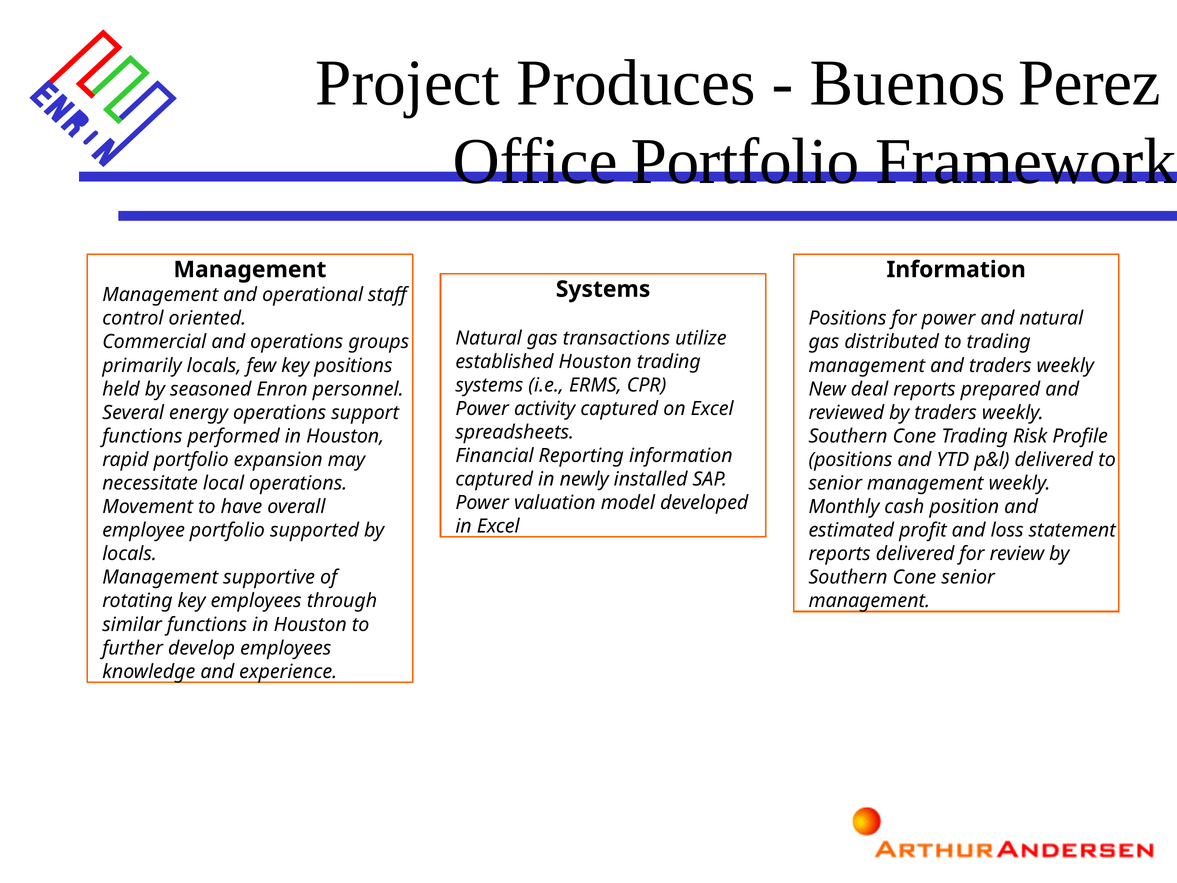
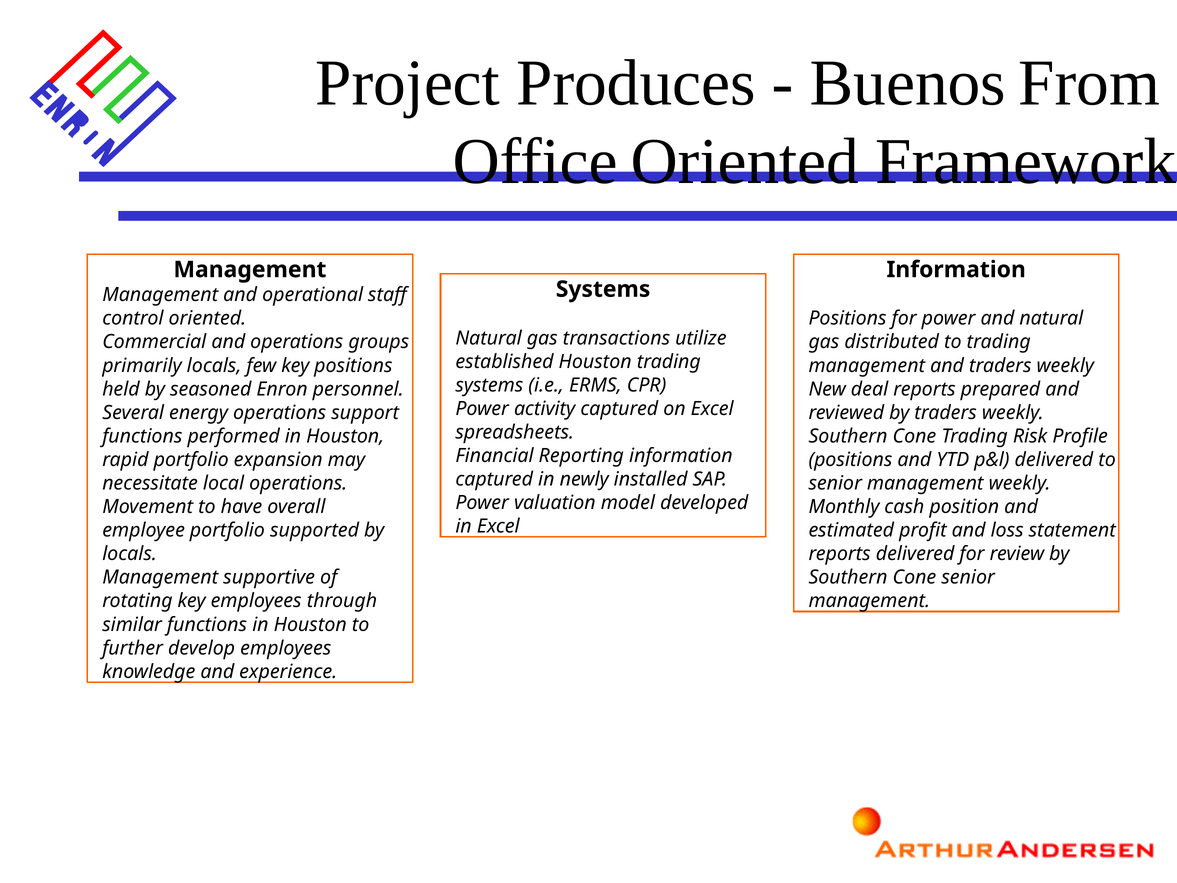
Perez: Perez -> From
Office Portfolio: Portfolio -> Oriented
